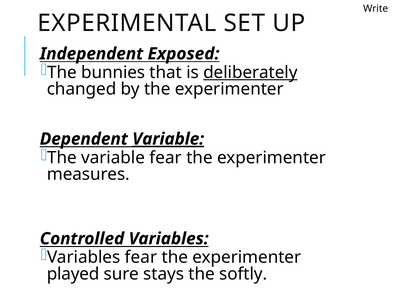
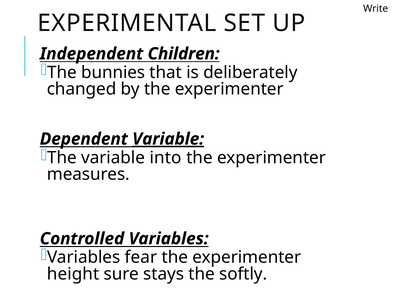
Exposed: Exposed -> Children
deliberately underline: present -> none
variable fear: fear -> into
played: played -> height
